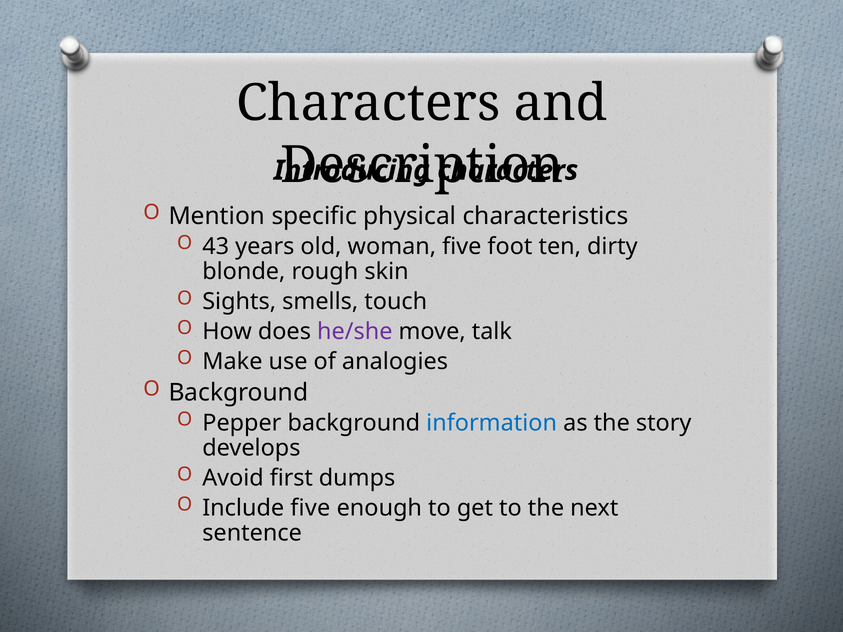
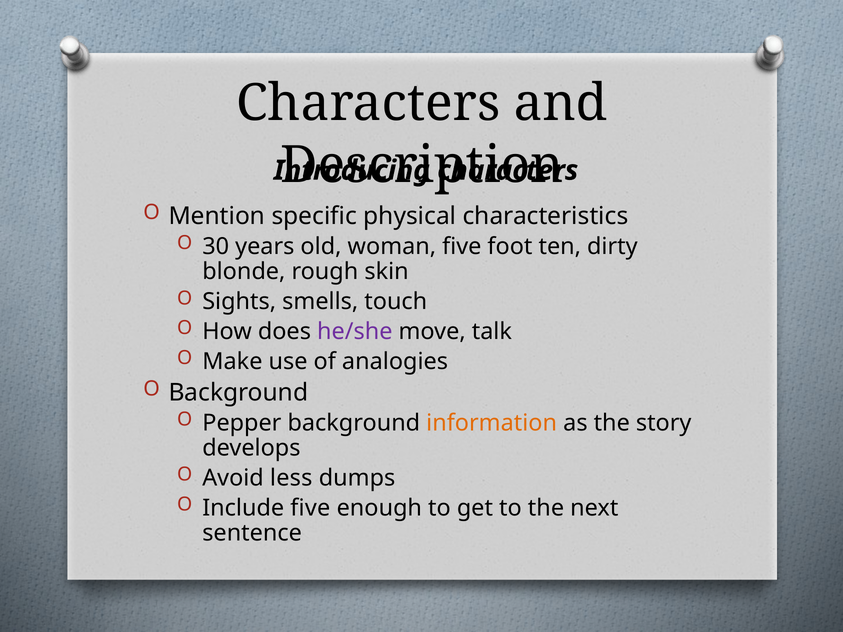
43: 43 -> 30
information colour: blue -> orange
first: first -> less
